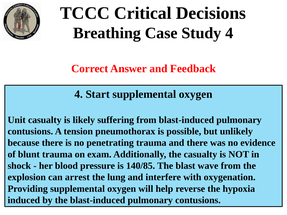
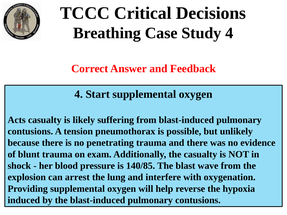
Unit: Unit -> Acts
